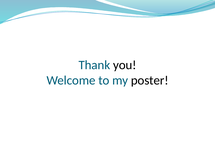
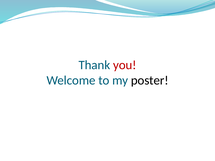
you colour: black -> red
